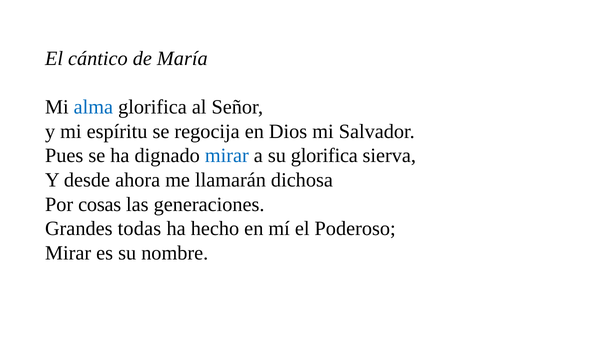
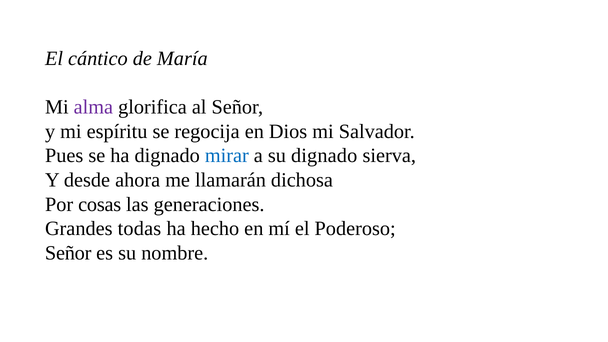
alma colour: blue -> purple
su glorifica: glorifica -> dignado
Mirar at (68, 253): Mirar -> Señor
